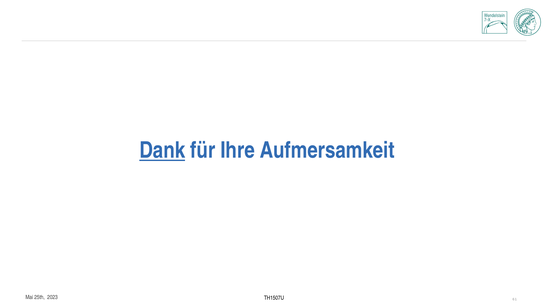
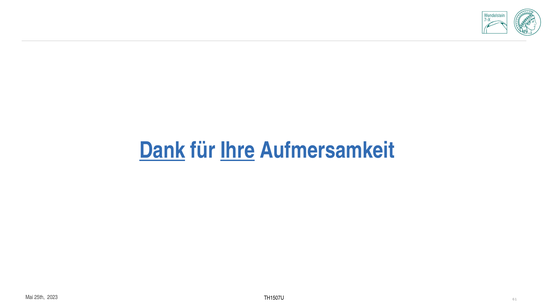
Ihre underline: none -> present
